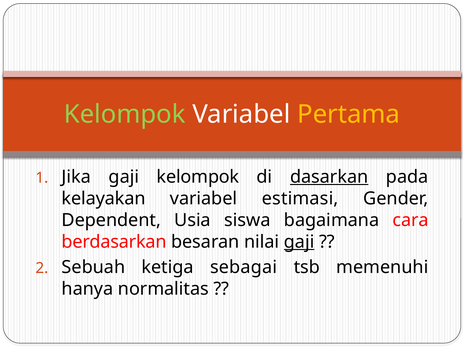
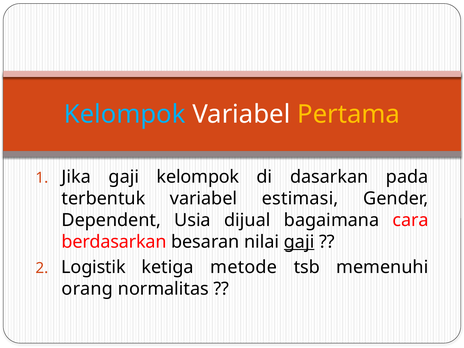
Kelompok at (125, 114) colour: light green -> light blue
dasarkan underline: present -> none
kelayakan: kelayakan -> terbentuk
siswa: siswa -> dijual
Sebuah: Sebuah -> Logistik
sebagai: sebagai -> metode
hanya: hanya -> orang
